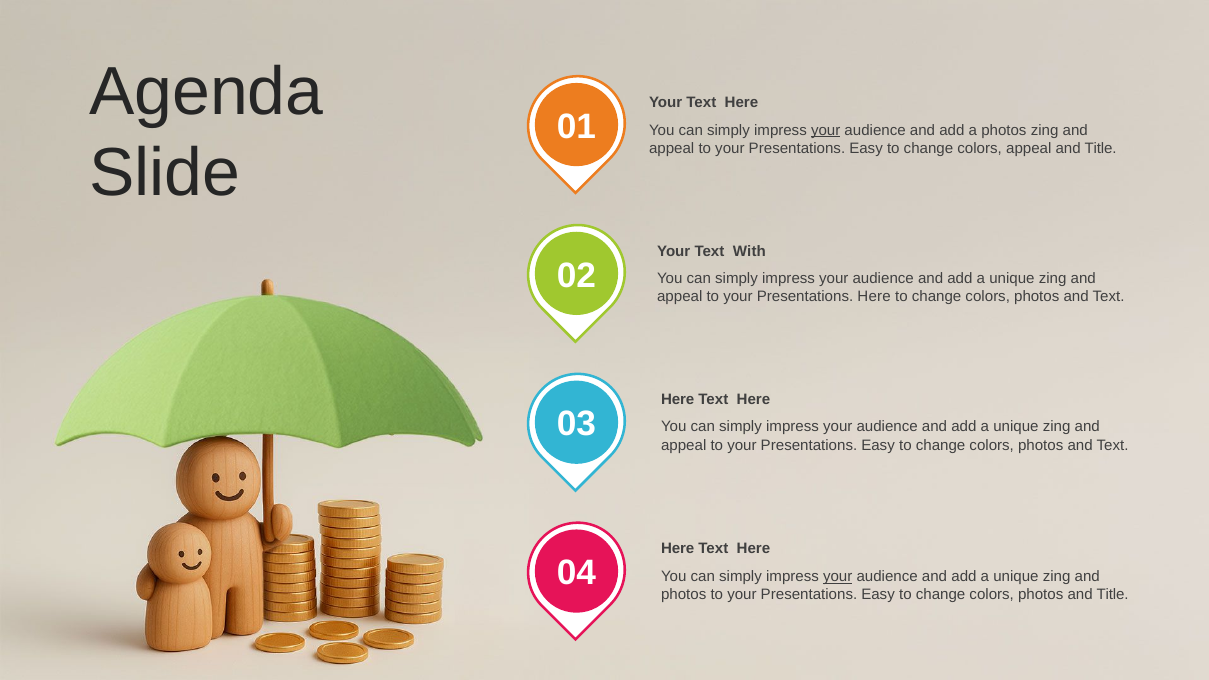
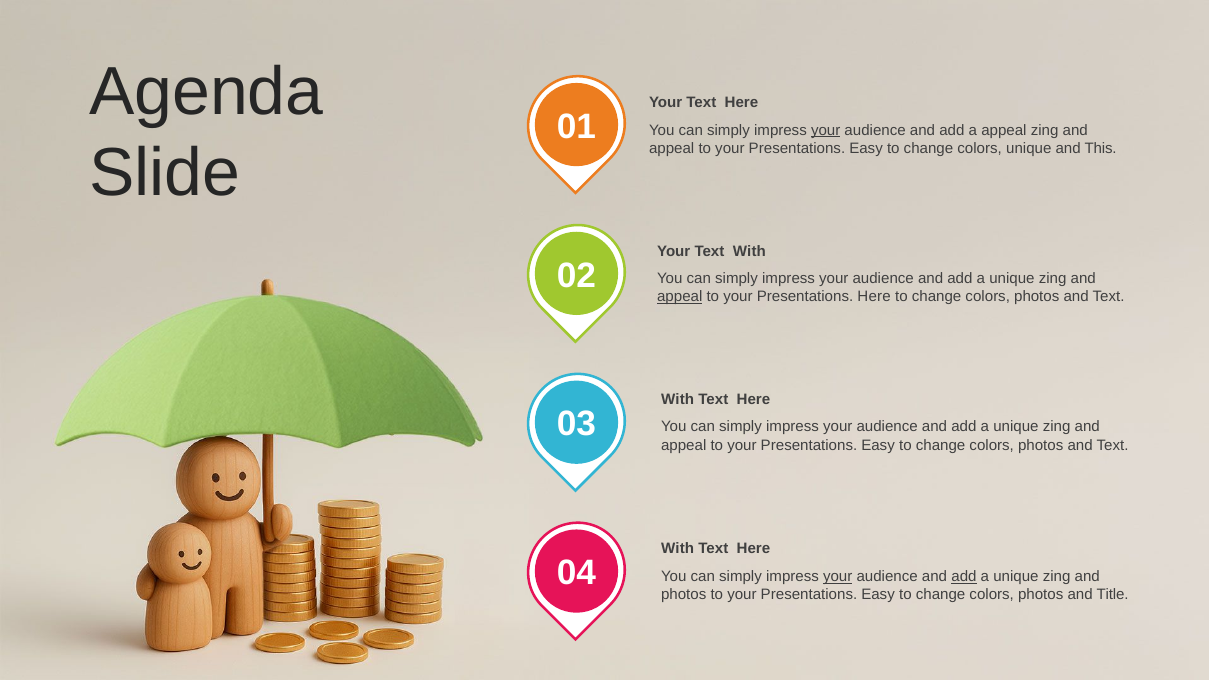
a photos: photos -> appeal
colors appeal: appeal -> unique
Title at (1101, 149): Title -> This
appeal at (680, 297) underline: none -> present
Here at (678, 400): Here -> With
Here at (678, 549): Here -> With
add at (964, 577) underline: none -> present
